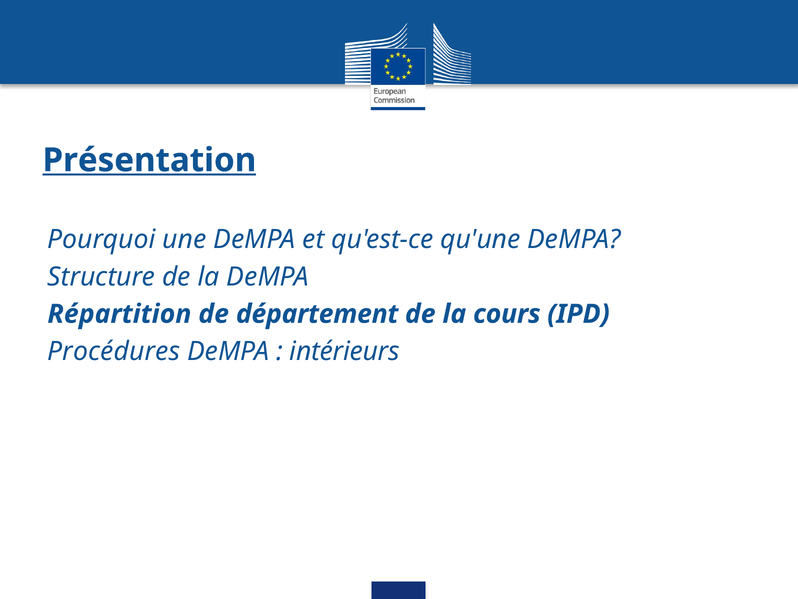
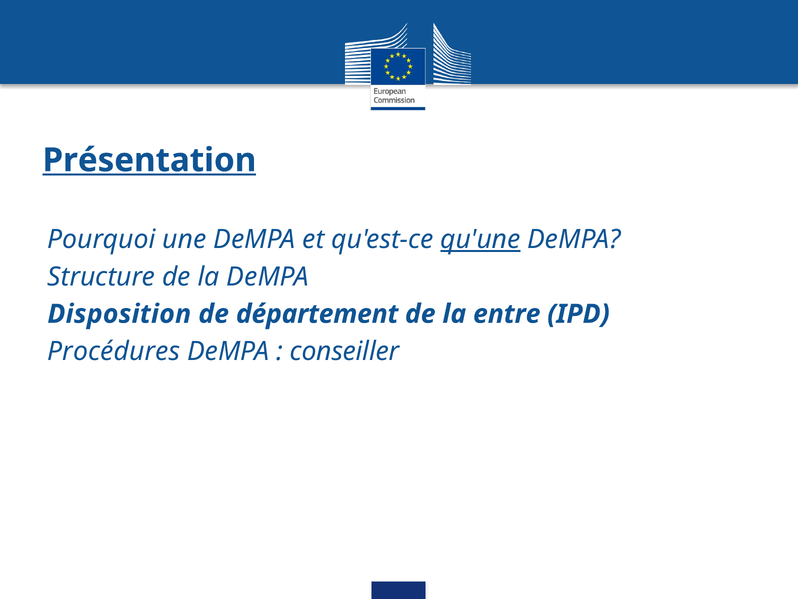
qu'une underline: none -> present
Répartition: Répartition -> Disposition
cours: cours -> entre
intérieurs: intérieurs -> conseiller
